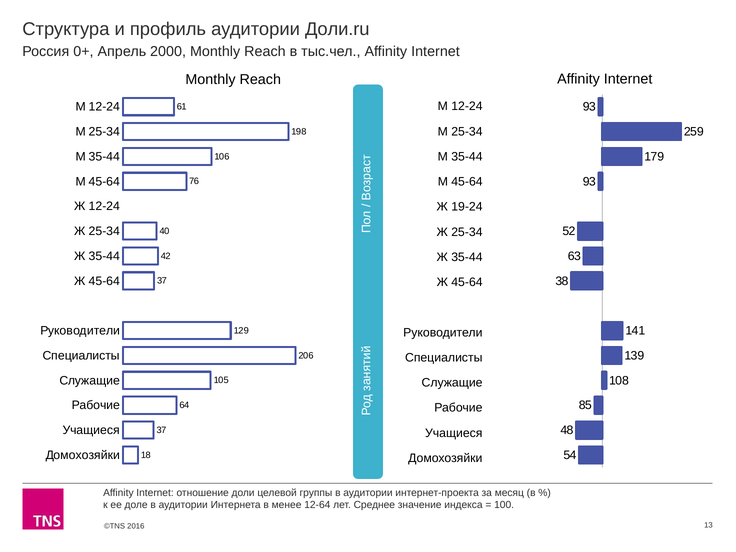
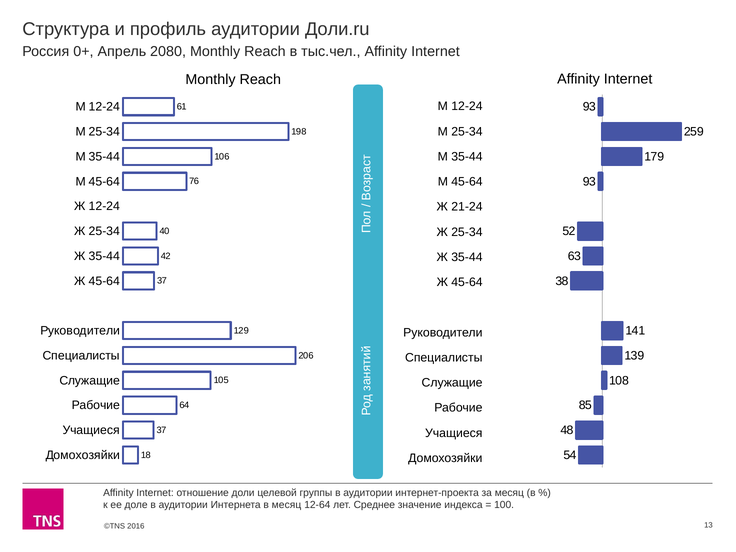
2000: 2000 -> 2080
19-24: 19-24 -> 21-24
в менее: менее -> месяц
